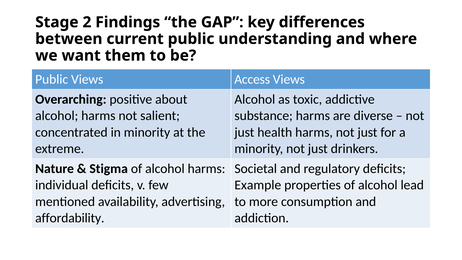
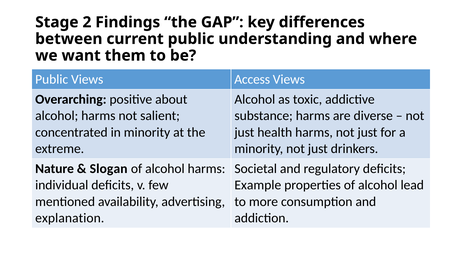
Stigma: Stigma -> Slogan
affordability: affordability -> explanation
